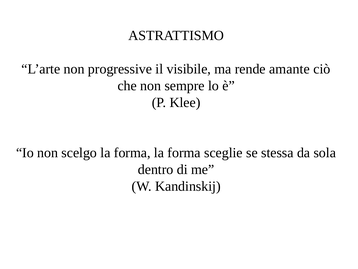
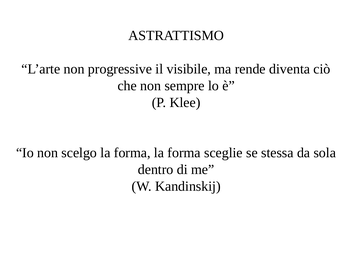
amante: amante -> diventa
